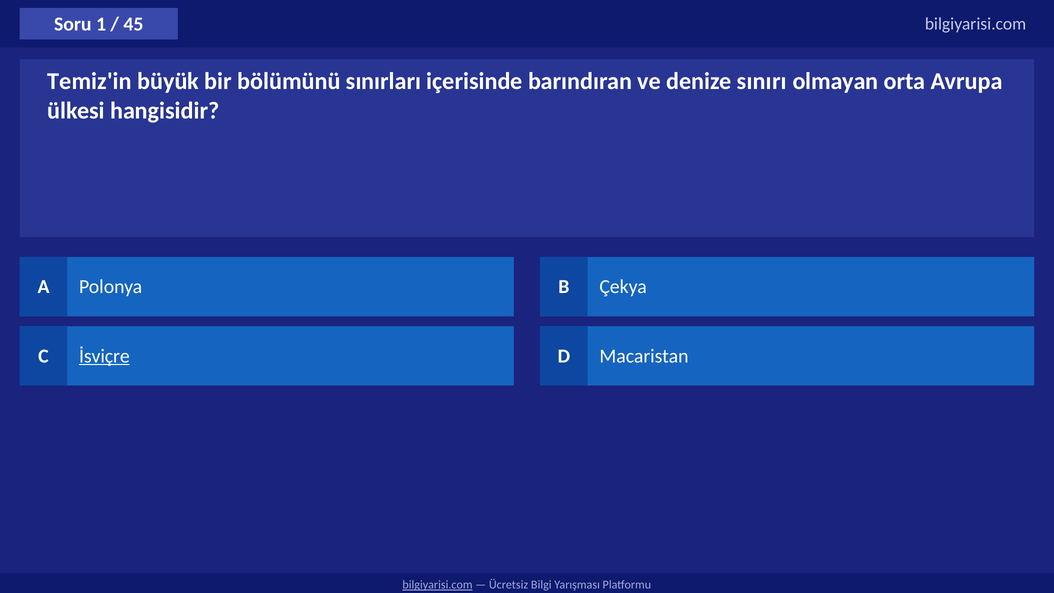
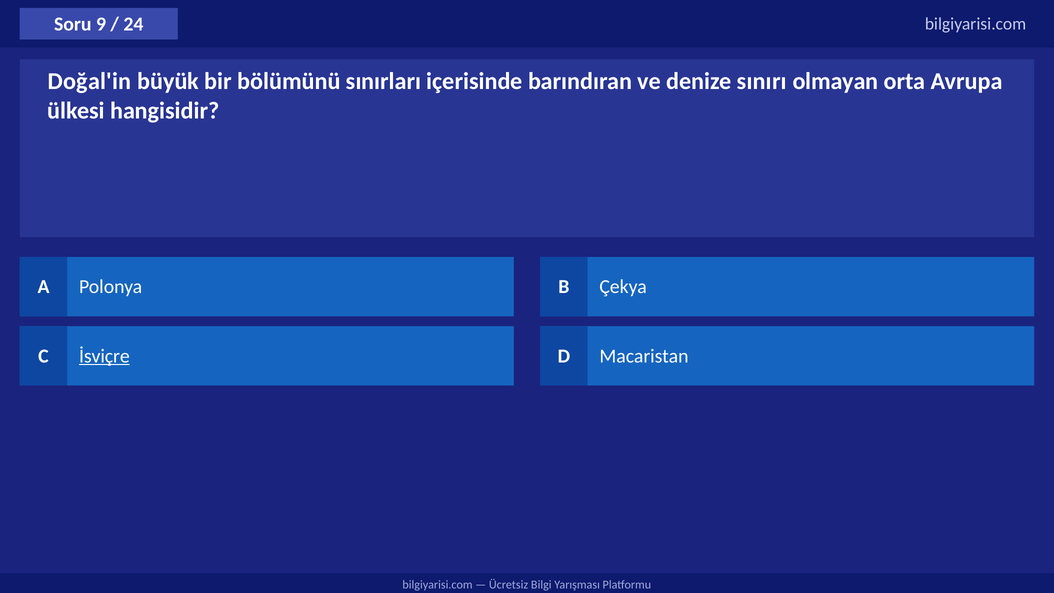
1: 1 -> 9
45: 45 -> 24
Temiz'in: Temiz'in -> Doğal'in
bilgiyarisi.com at (438, 585) underline: present -> none
